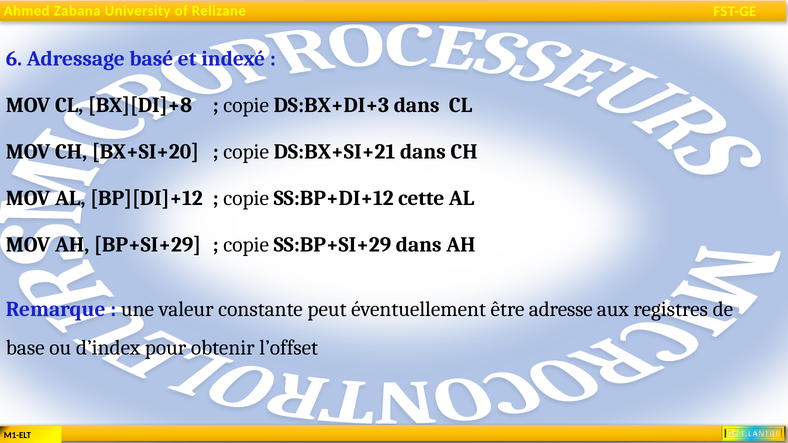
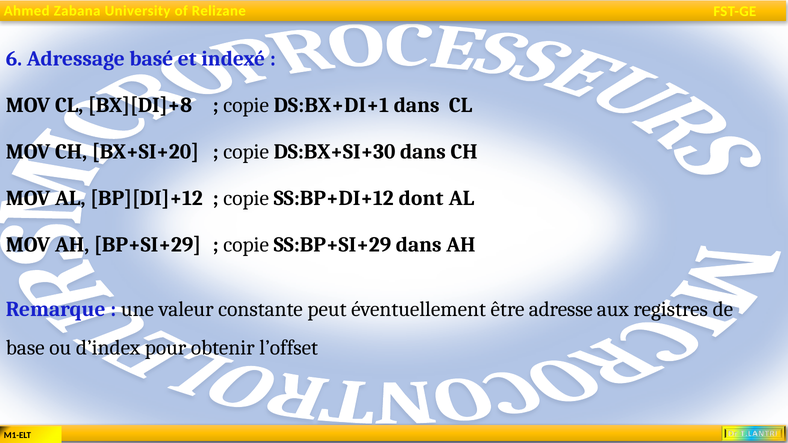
DS:BX+DI+3: DS:BX+DI+3 -> DS:BX+DI+1
DS:BX+SI+21: DS:BX+SI+21 -> DS:BX+SI+30
cette: cette -> dont
